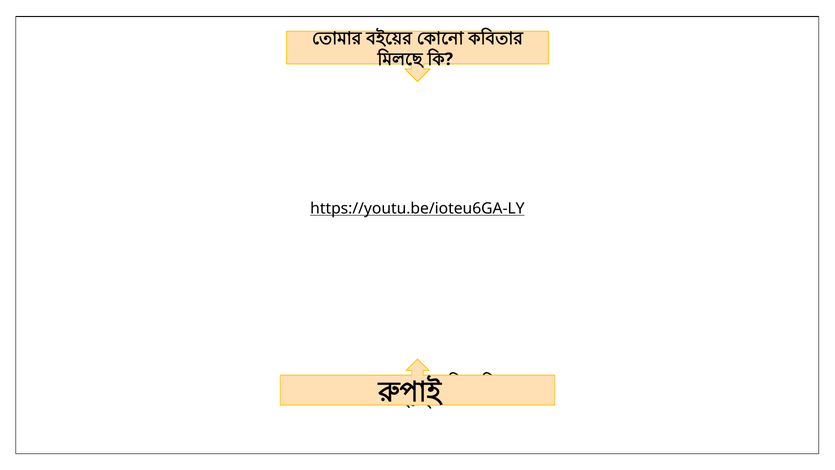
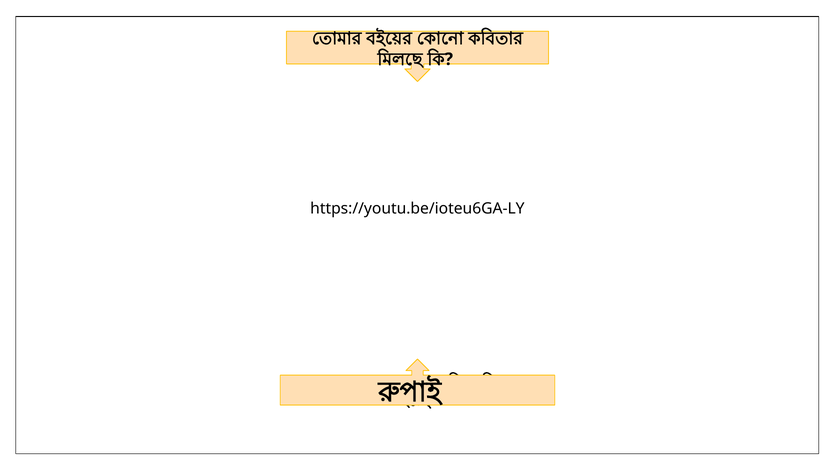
https://youtu.be/ioteu6GA-LY underline: present -> none
